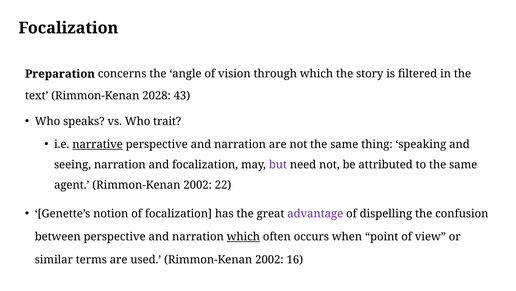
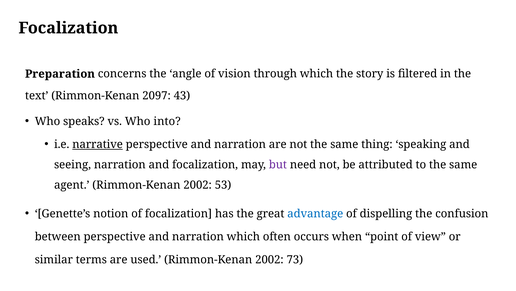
2028: 2028 -> 2097
trait: trait -> into
22: 22 -> 53
advantage colour: purple -> blue
which at (243, 236) underline: present -> none
16: 16 -> 73
